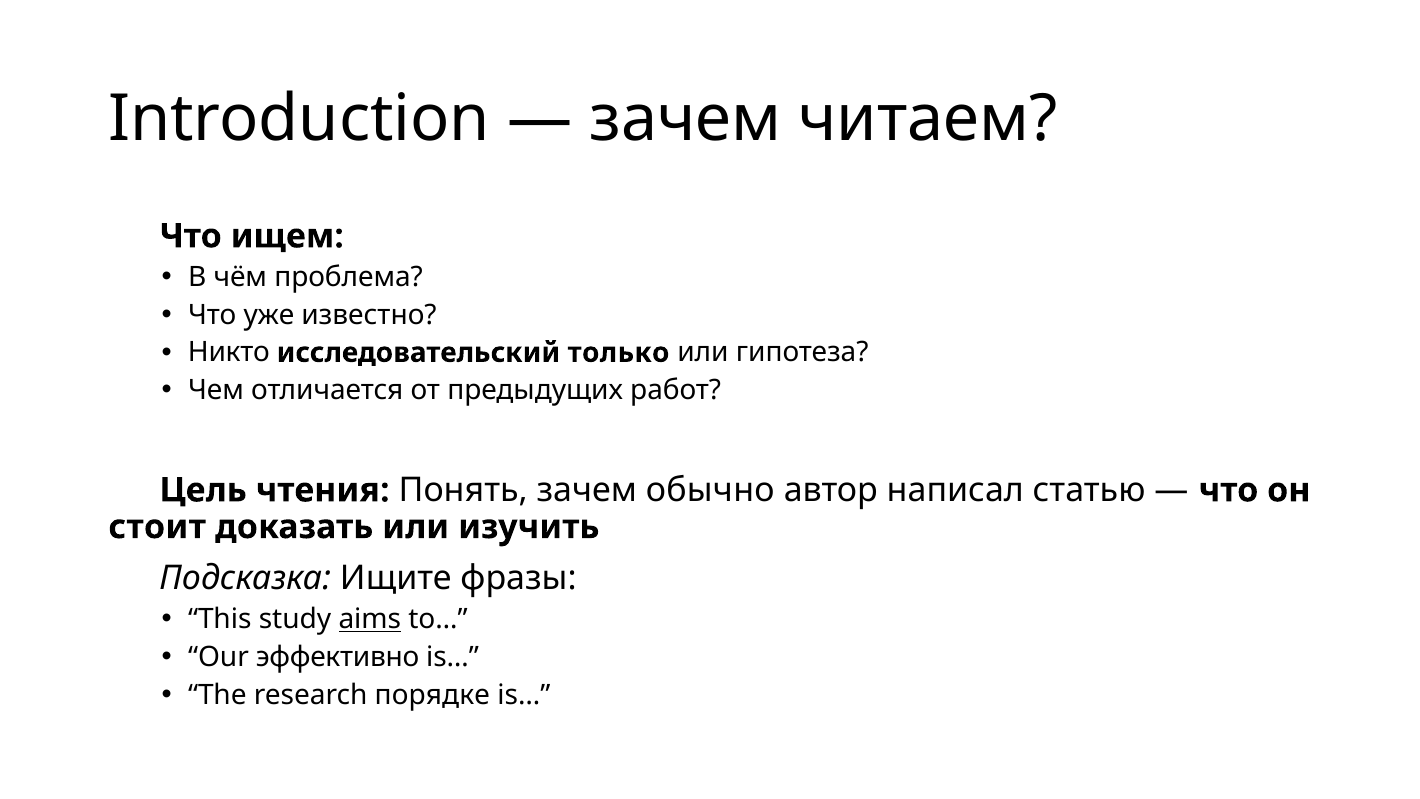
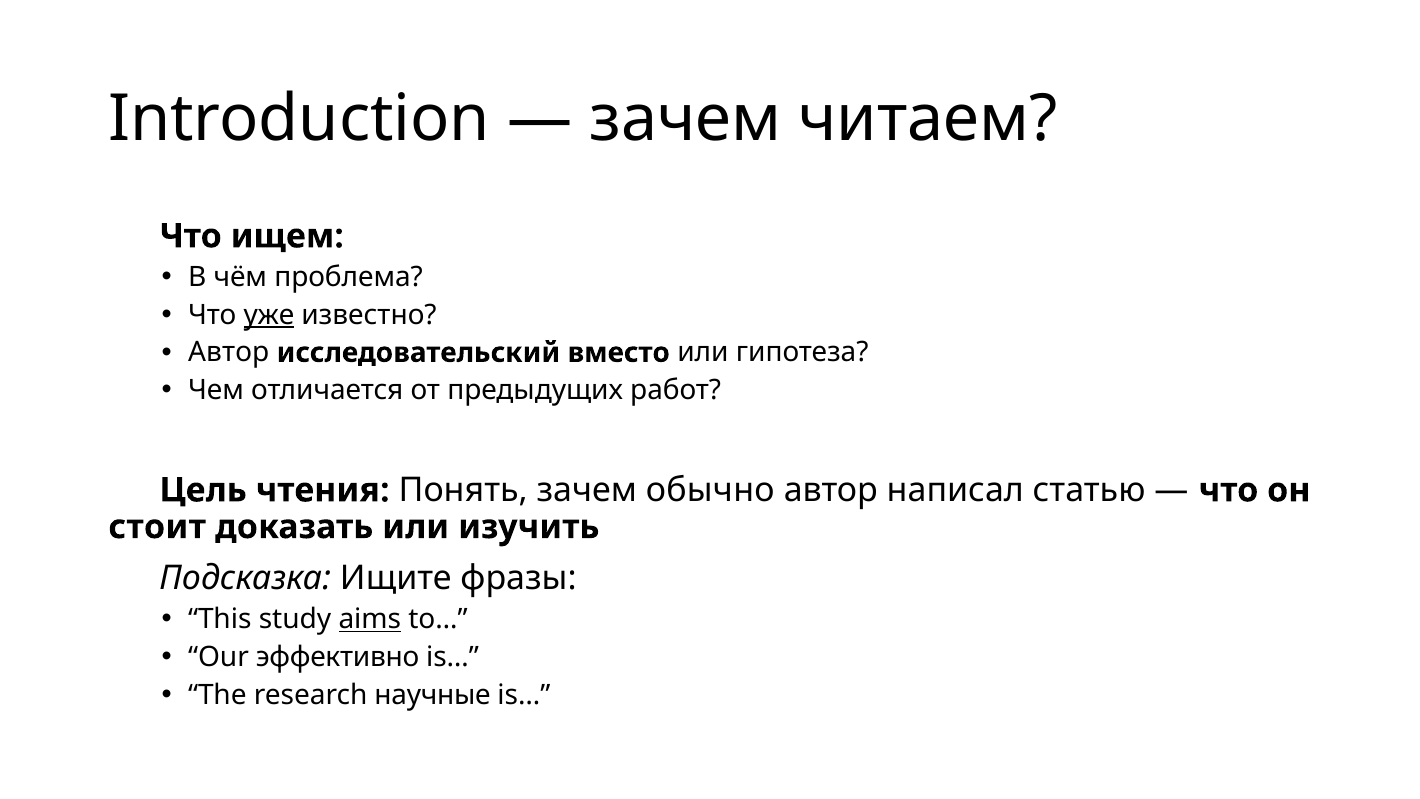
уже underline: none -> present
Никто at (229, 353): Никто -> Автор
только: только -> вместо
порядке: порядке -> научные
